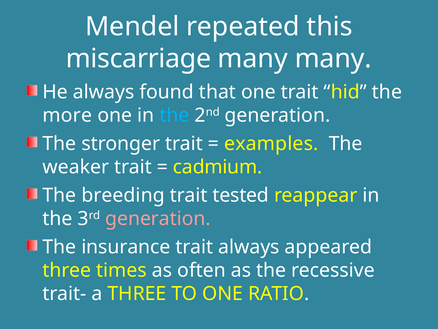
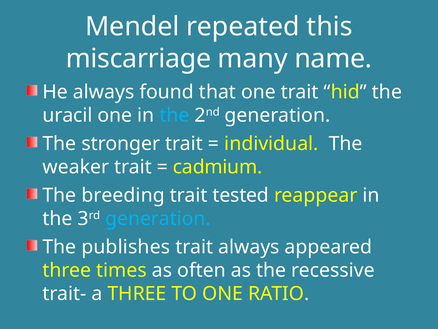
many many: many -> name
more: more -> uracil
examples: examples -> individual
generation at (158, 218) colour: pink -> light blue
insurance: insurance -> publishes
